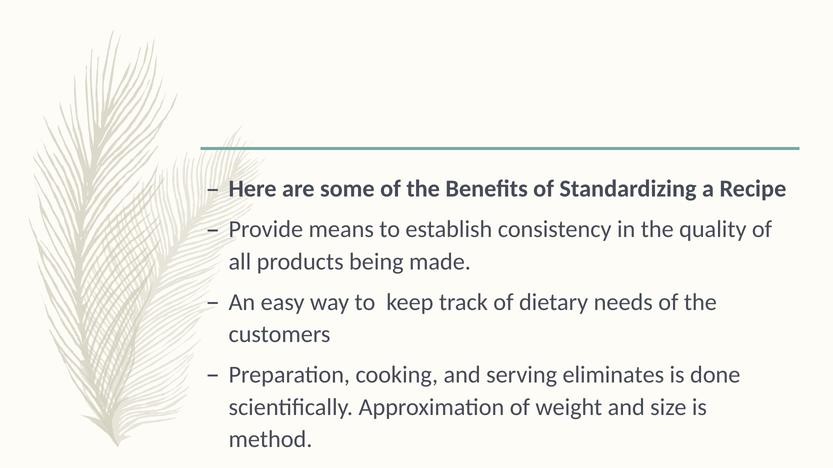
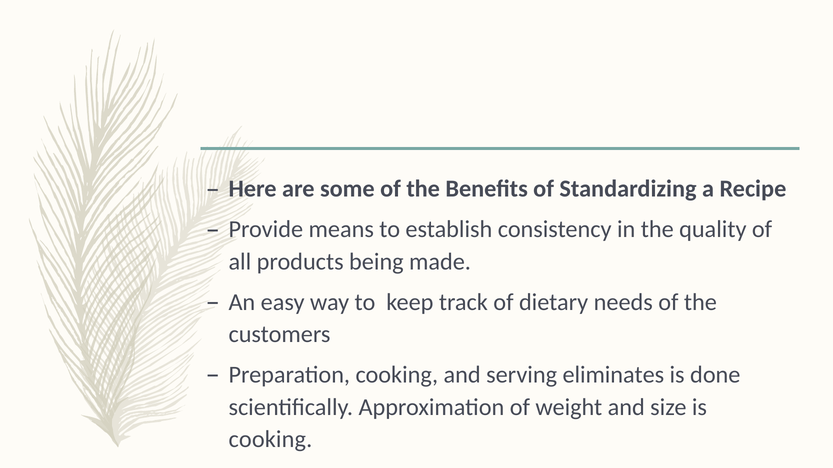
method at (270, 440): method -> cooking
